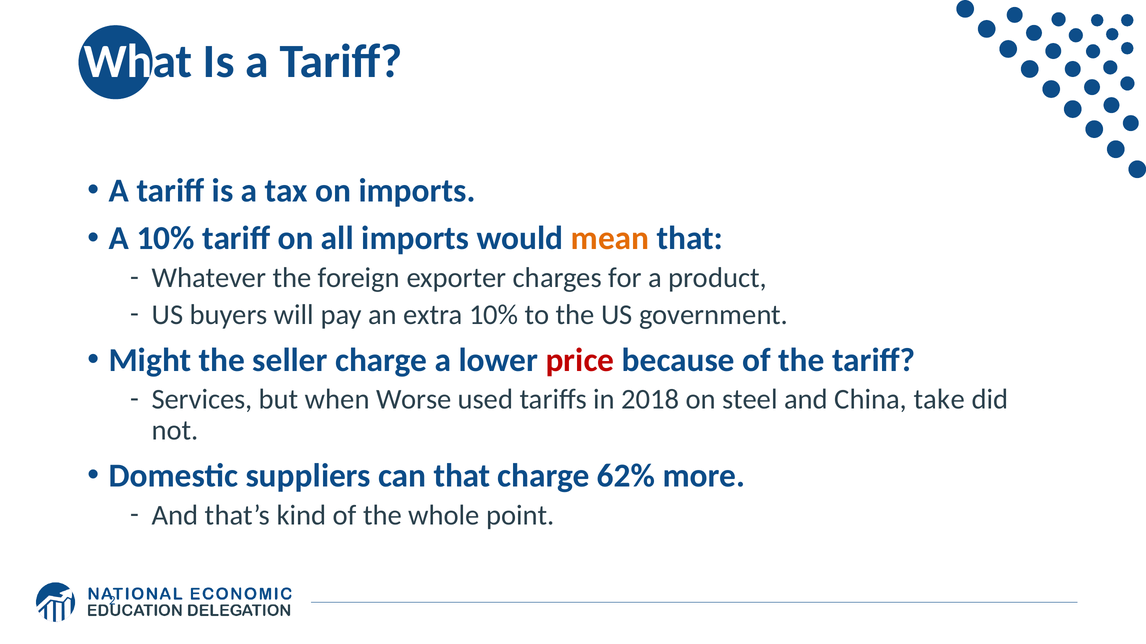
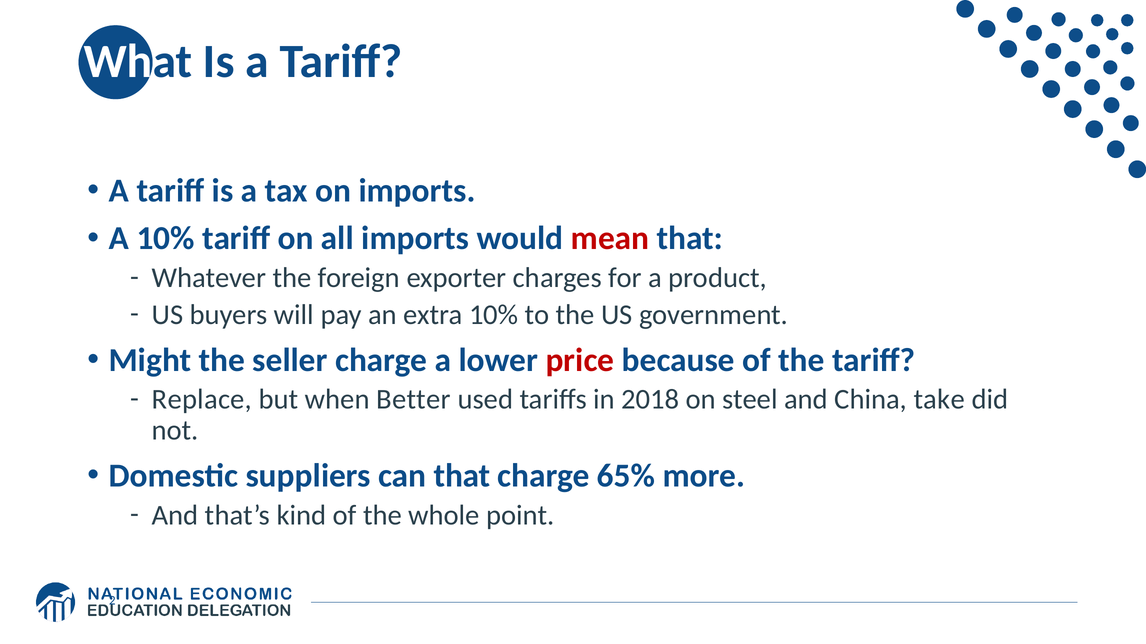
mean colour: orange -> red
Services: Services -> Replace
Worse: Worse -> Better
62%: 62% -> 65%
